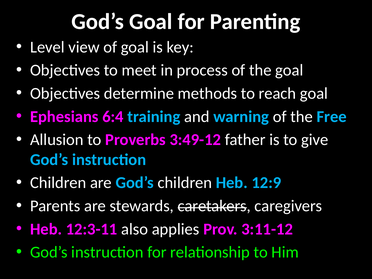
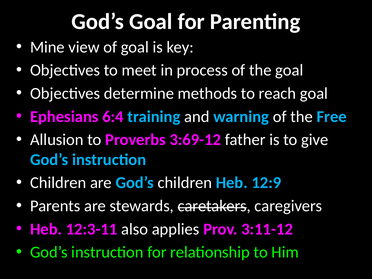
Level: Level -> Mine
3:49-12: 3:49-12 -> 3:69-12
